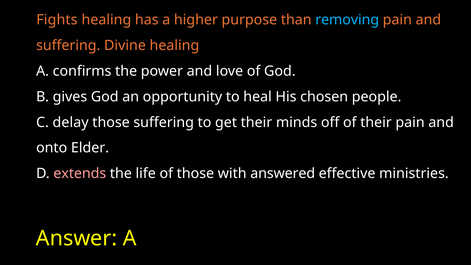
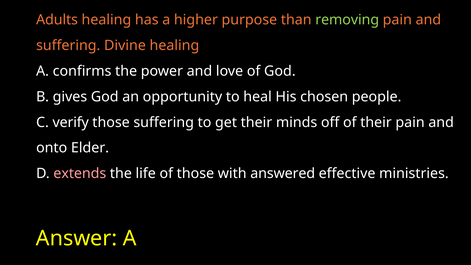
Fights: Fights -> Adults
removing colour: light blue -> light green
delay: delay -> verify
